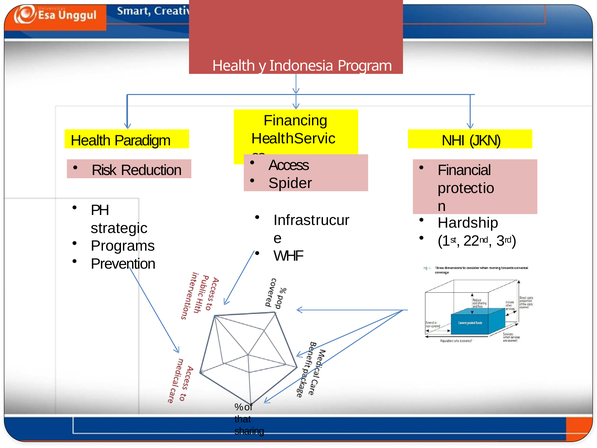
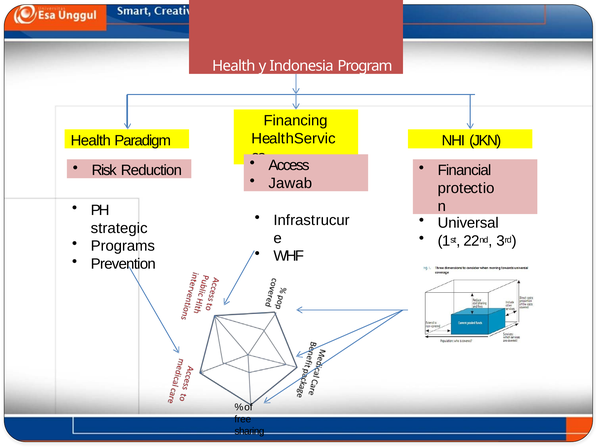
Spider: Spider -> Jawab
Hardship: Hardship -> Universal
that: that -> free
